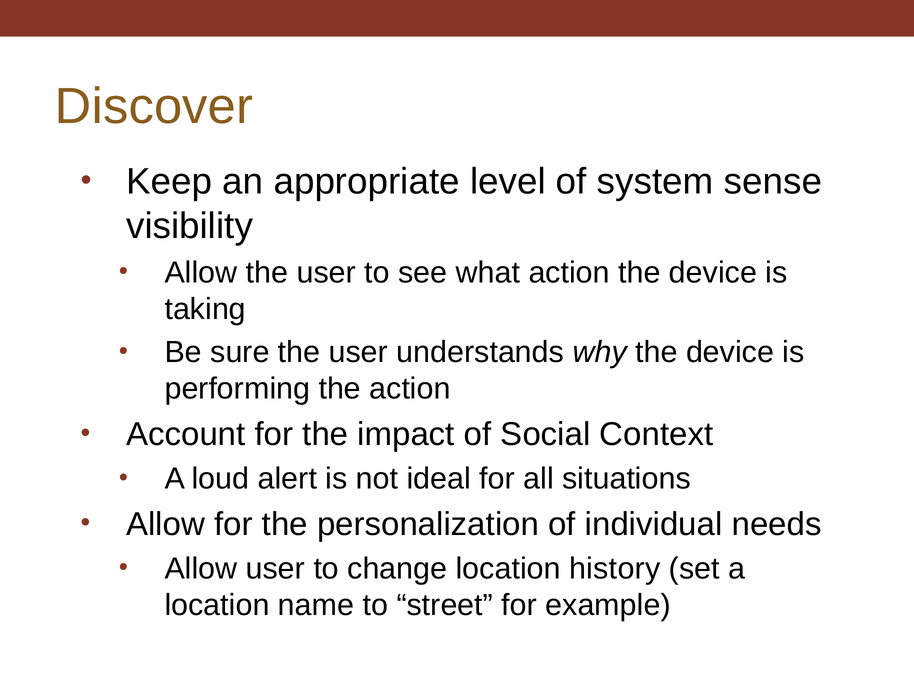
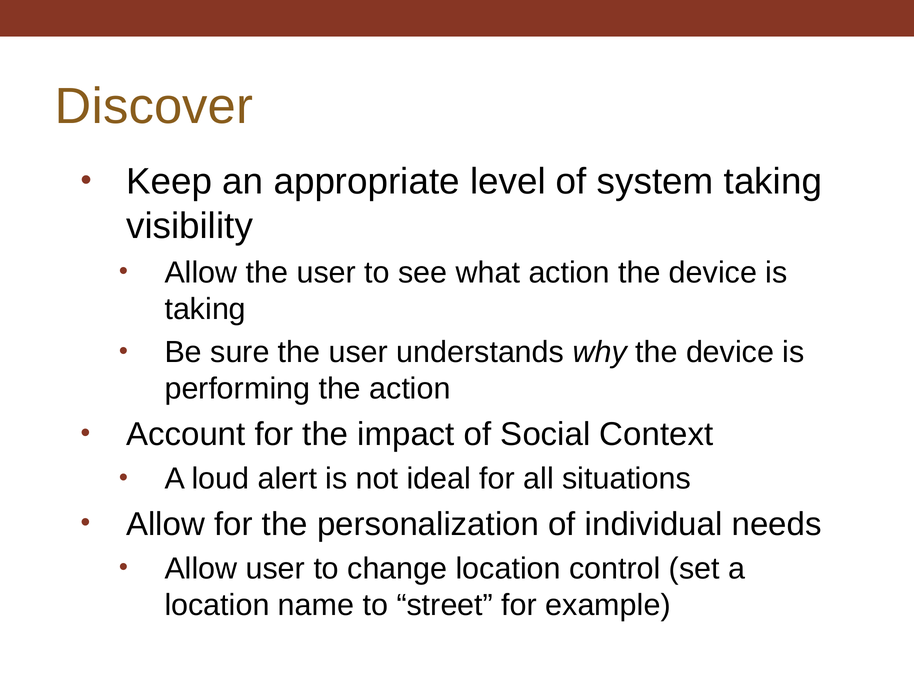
system sense: sense -> taking
history: history -> control
